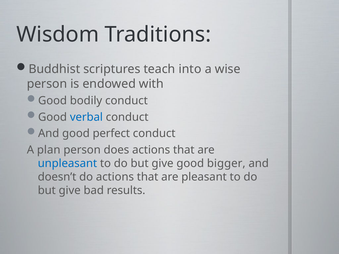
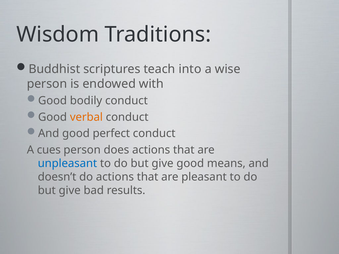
verbal colour: blue -> orange
plan: plan -> cues
bigger: bigger -> means
